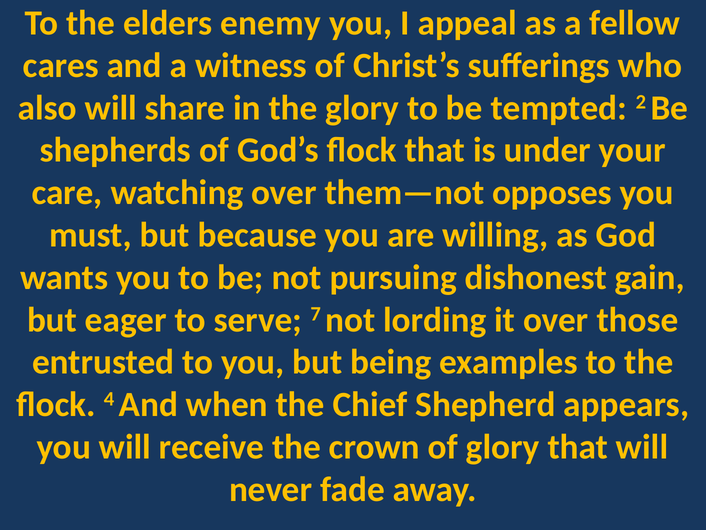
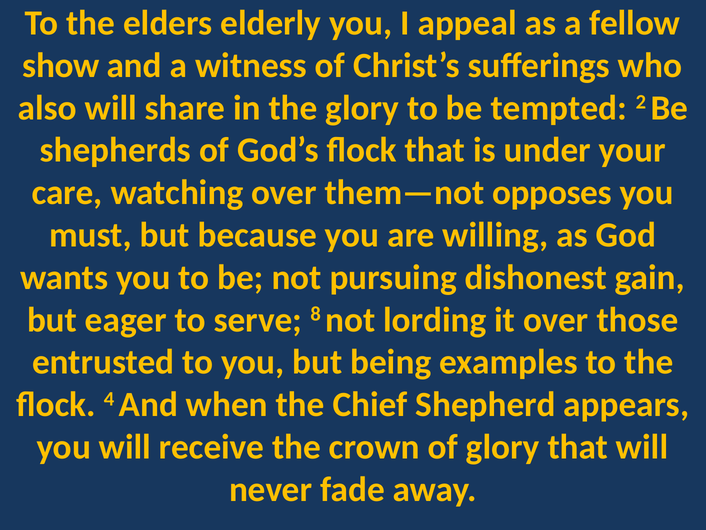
enemy: enemy -> elderly
cares: cares -> show
7: 7 -> 8
